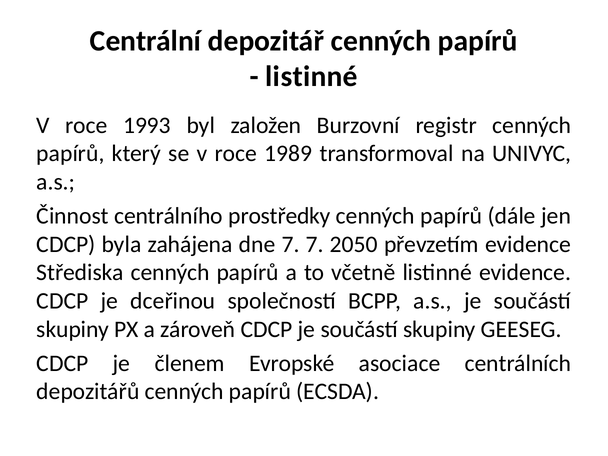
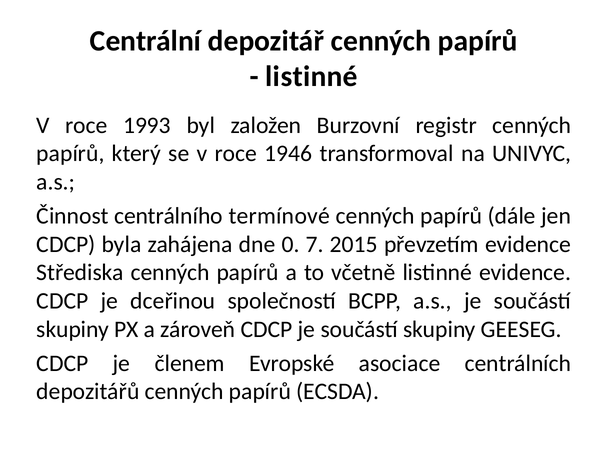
1989: 1989 -> 1946
prostředky: prostředky -> termínové
dne 7: 7 -> 0
2050: 2050 -> 2015
